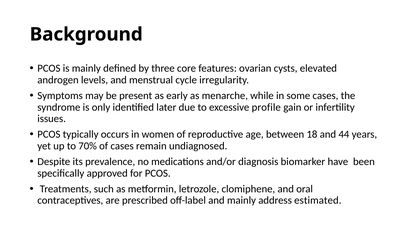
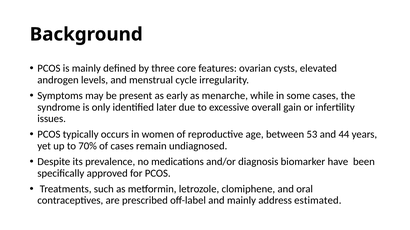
profile: profile -> overall
18: 18 -> 53
